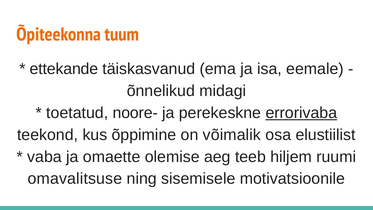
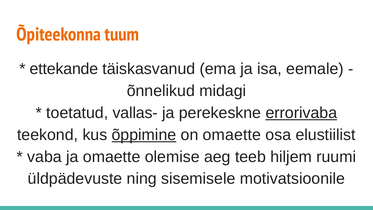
noore-: noore- -> vallas-
õppimine underline: none -> present
on võimalik: võimalik -> omaette
omavalitsuse: omavalitsuse -> üldpädevuste
